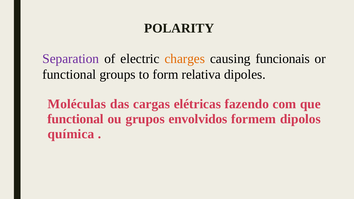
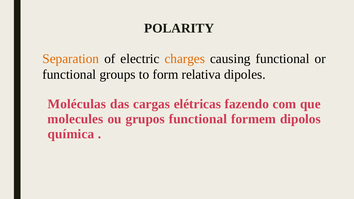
Separation colour: purple -> orange
causing funcionais: funcionais -> functional
functional at (76, 119): functional -> molecules
grupos envolvidos: envolvidos -> functional
